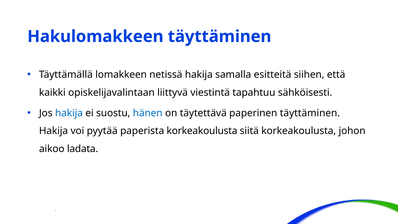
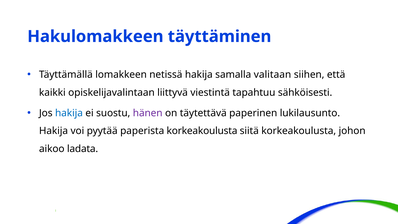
esitteitä: esitteitä -> valitaan
hänen colour: blue -> purple
paperinen täyttäminen: täyttäminen -> lukilausunto
